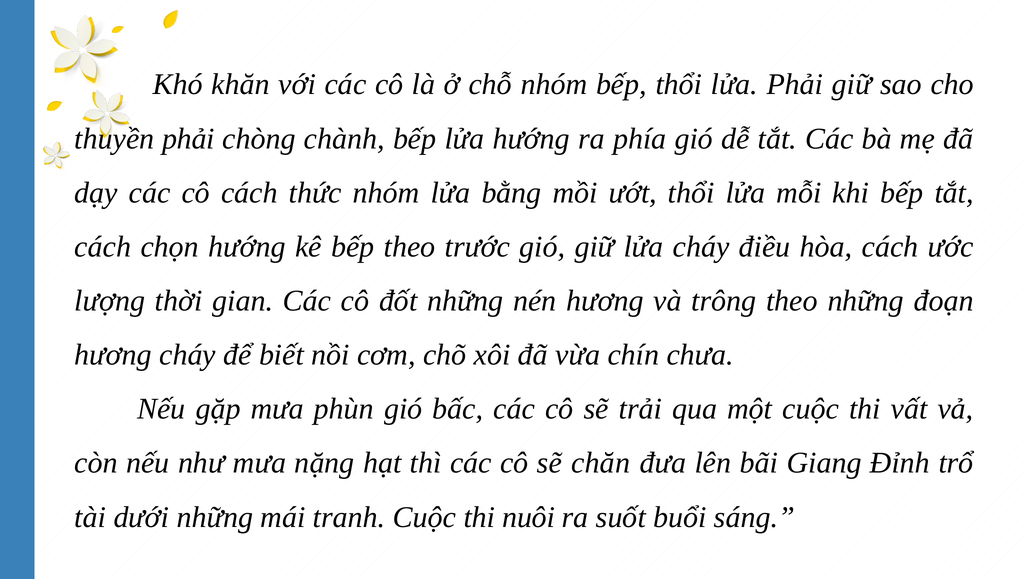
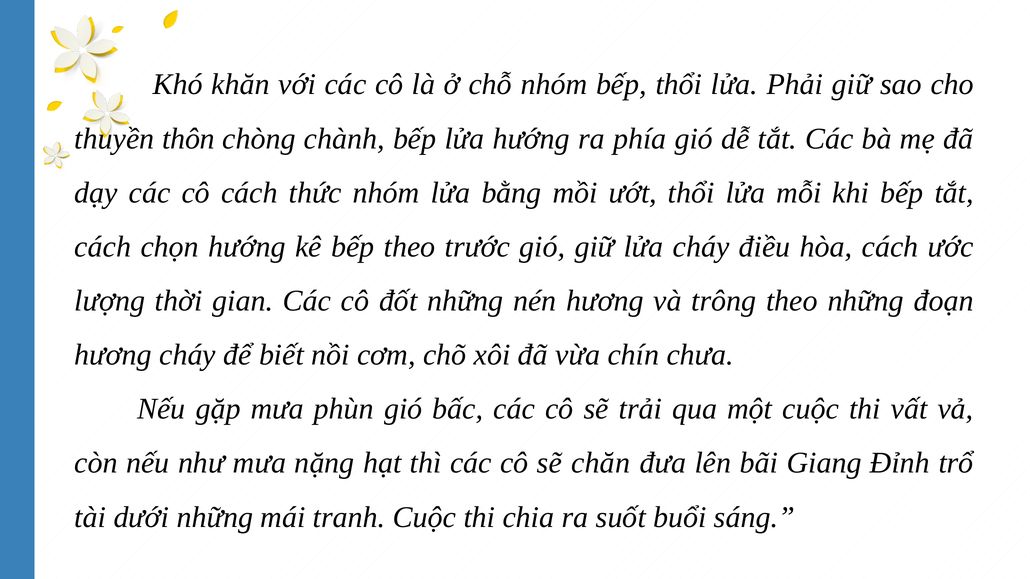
thuyền phải: phải -> thôn
nuôi: nuôi -> chia
